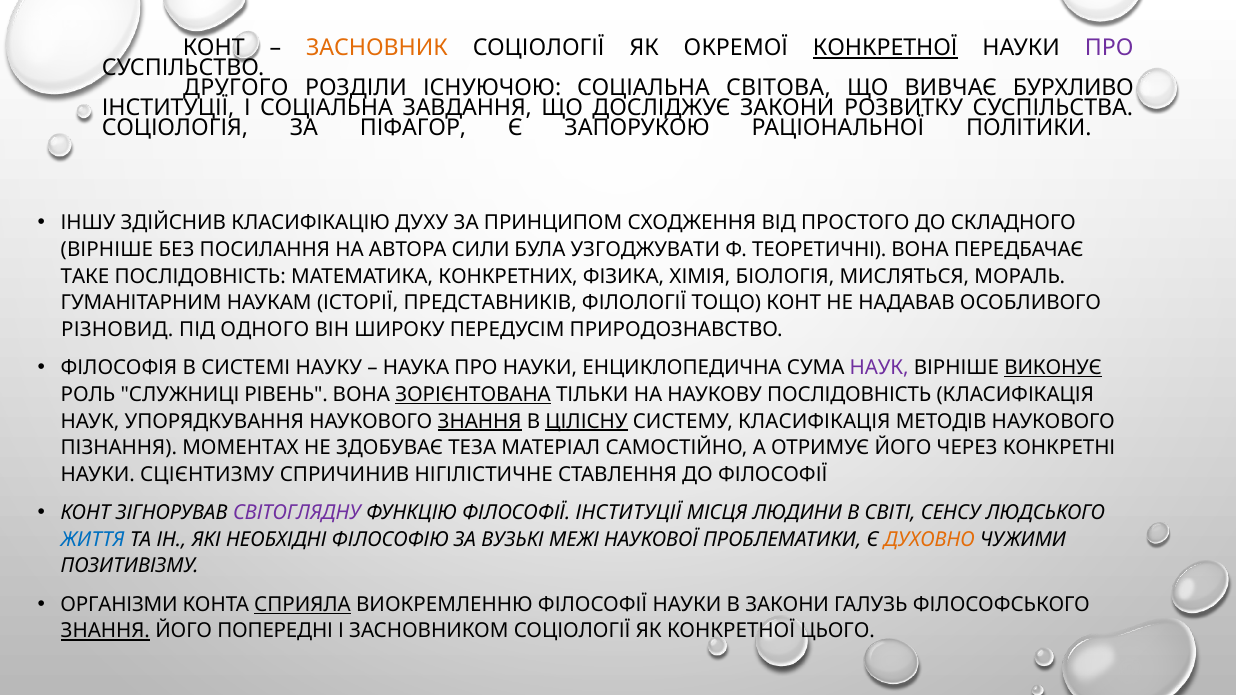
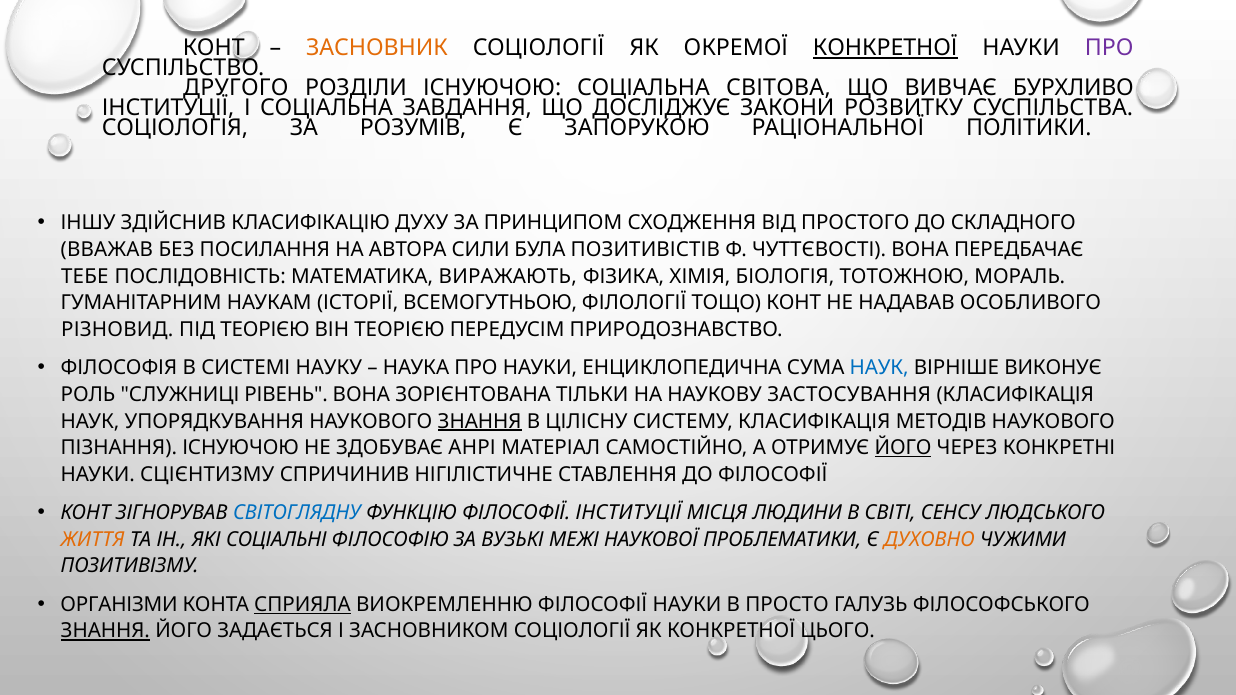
ПІФАГОР: ПІФАГОР -> РОЗУМІВ
ВІРНІШЕ at (107, 250): ВІРНІШЕ -> ВВАЖАВ
УЗГОДЖУВАТИ: УЗГОДЖУВАТИ -> ПОЗИТИВІСТІВ
ТЕОРЕТИЧНІ: ТЕОРЕТИЧНІ -> ЧУТТЄВОСТІ
ТАКЕ: ТАКЕ -> ТЕБЕ
КОНКРЕТНИХ: КОНКРЕТНИХ -> ВИРАЖАЮТЬ
МИСЛЯТЬСЯ: МИСЛЯТЬСЯ -> ТОТОЖНОЮ
ПРЕДСТАВНИКІВ: ПРЕДСТАВНИКІВ -> ВСЕМОГУТНЬОЮ
ПІД ОДНОГО: ОДНОГО -> ТЕОРІЄЮ
ВІН ШИРОКУ: ШИРОКУ -> ТЕОРІЄЮ
НАУК at (879, 368) colour: purple -> blue
ВИКОНУЄ underline: present -> none
ЗОРІЄНТОВАНА underline: present -> none
НАУКОВУ ПОСЛІДОВНІСТЬ: ПОСЛІДОВНІСТЬ -> ЗАСТОСУВАННЯ
ЦІЛІСНУ underline: present -> none
ПІЗНАННЯ МОМЕНТАХ: МОМЕНТАХ -> ІСНУЮЧОЮ
ТЕЗА: ТЕЗА -> АНРІ
ЙОГО at (903, 448) underline: none -> present
СВІТОГЛЯДНУ colour: purple -> blue
ЖИТТЯ colour: blue -> orange
НЕОБХІДНІ: НЕОБХІДНІ -> СОЦІАЛЬНІ
В ЗАКОНИ: ЗАКОНИ -> ПРОСТО
ПОПЕРЕДНІ: ПОПЕРЕДНІ -> ЗАДАЄТЬСЯ
